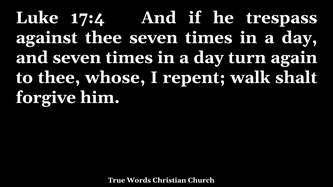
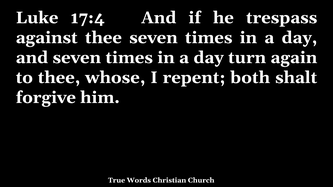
walk: walk -> both
